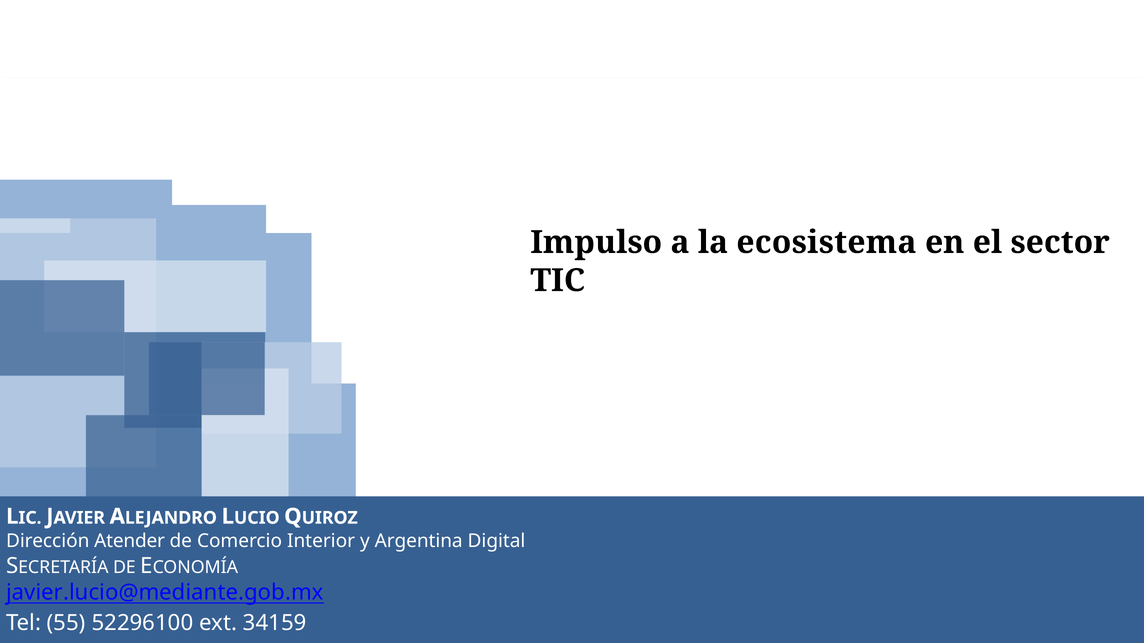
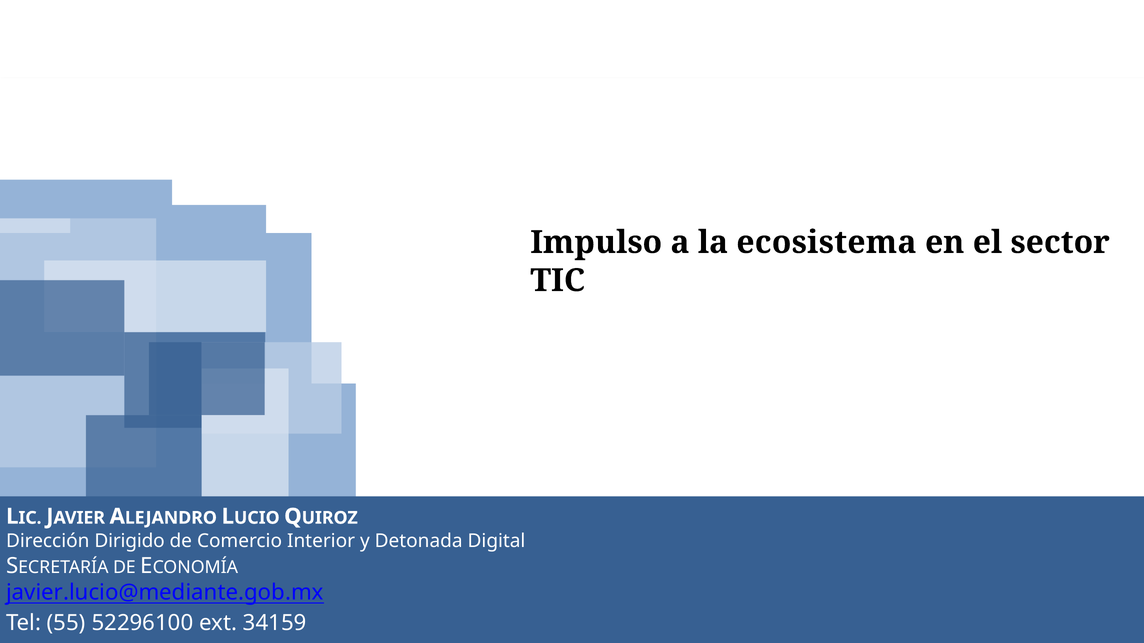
Atender: Atender -> Dirigido
Argentina: Argentina -> Detonada
